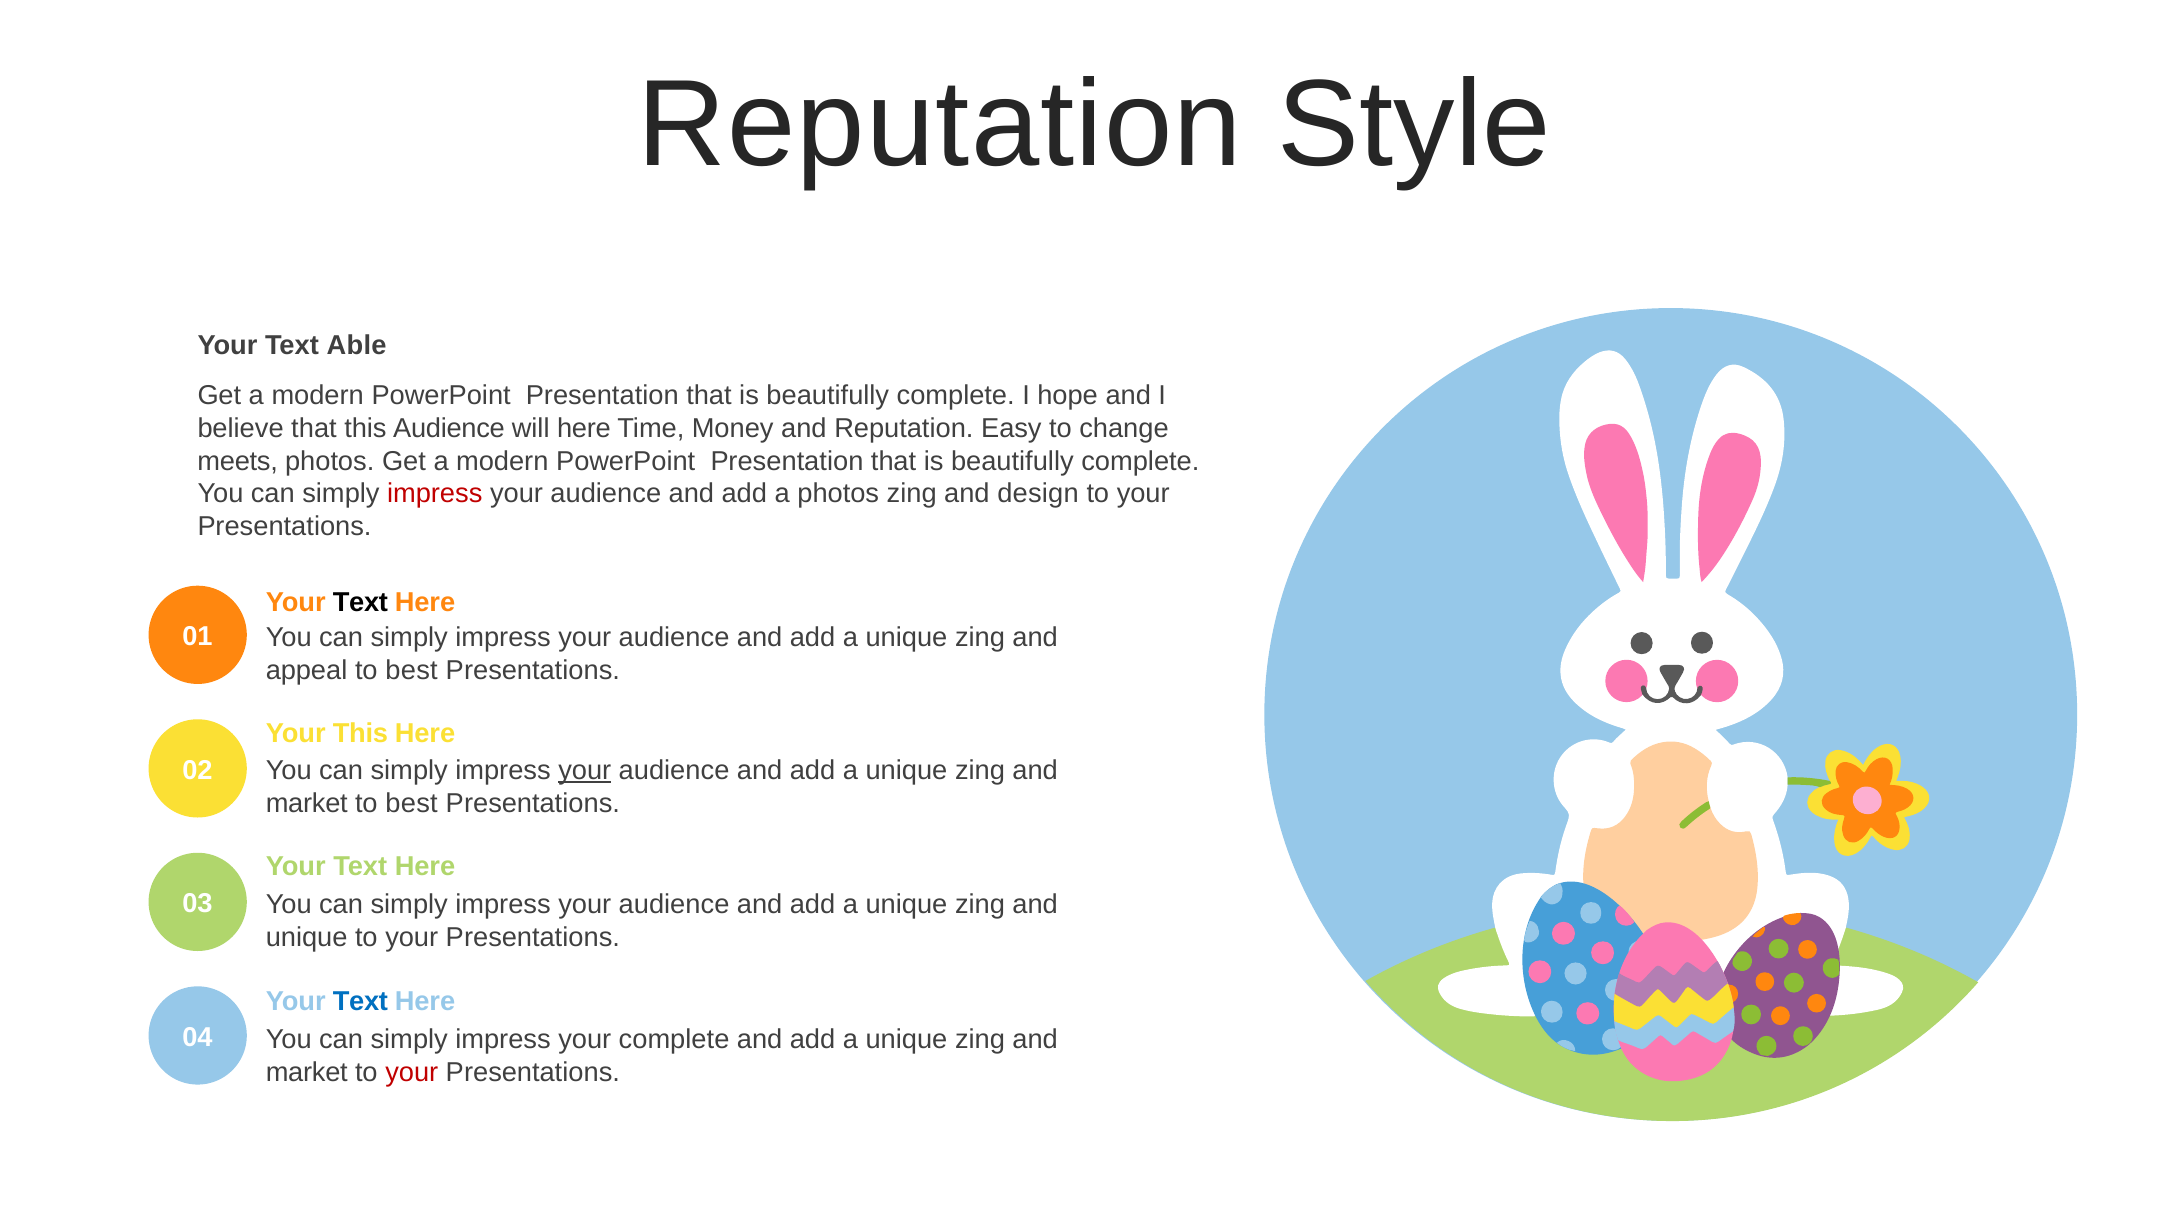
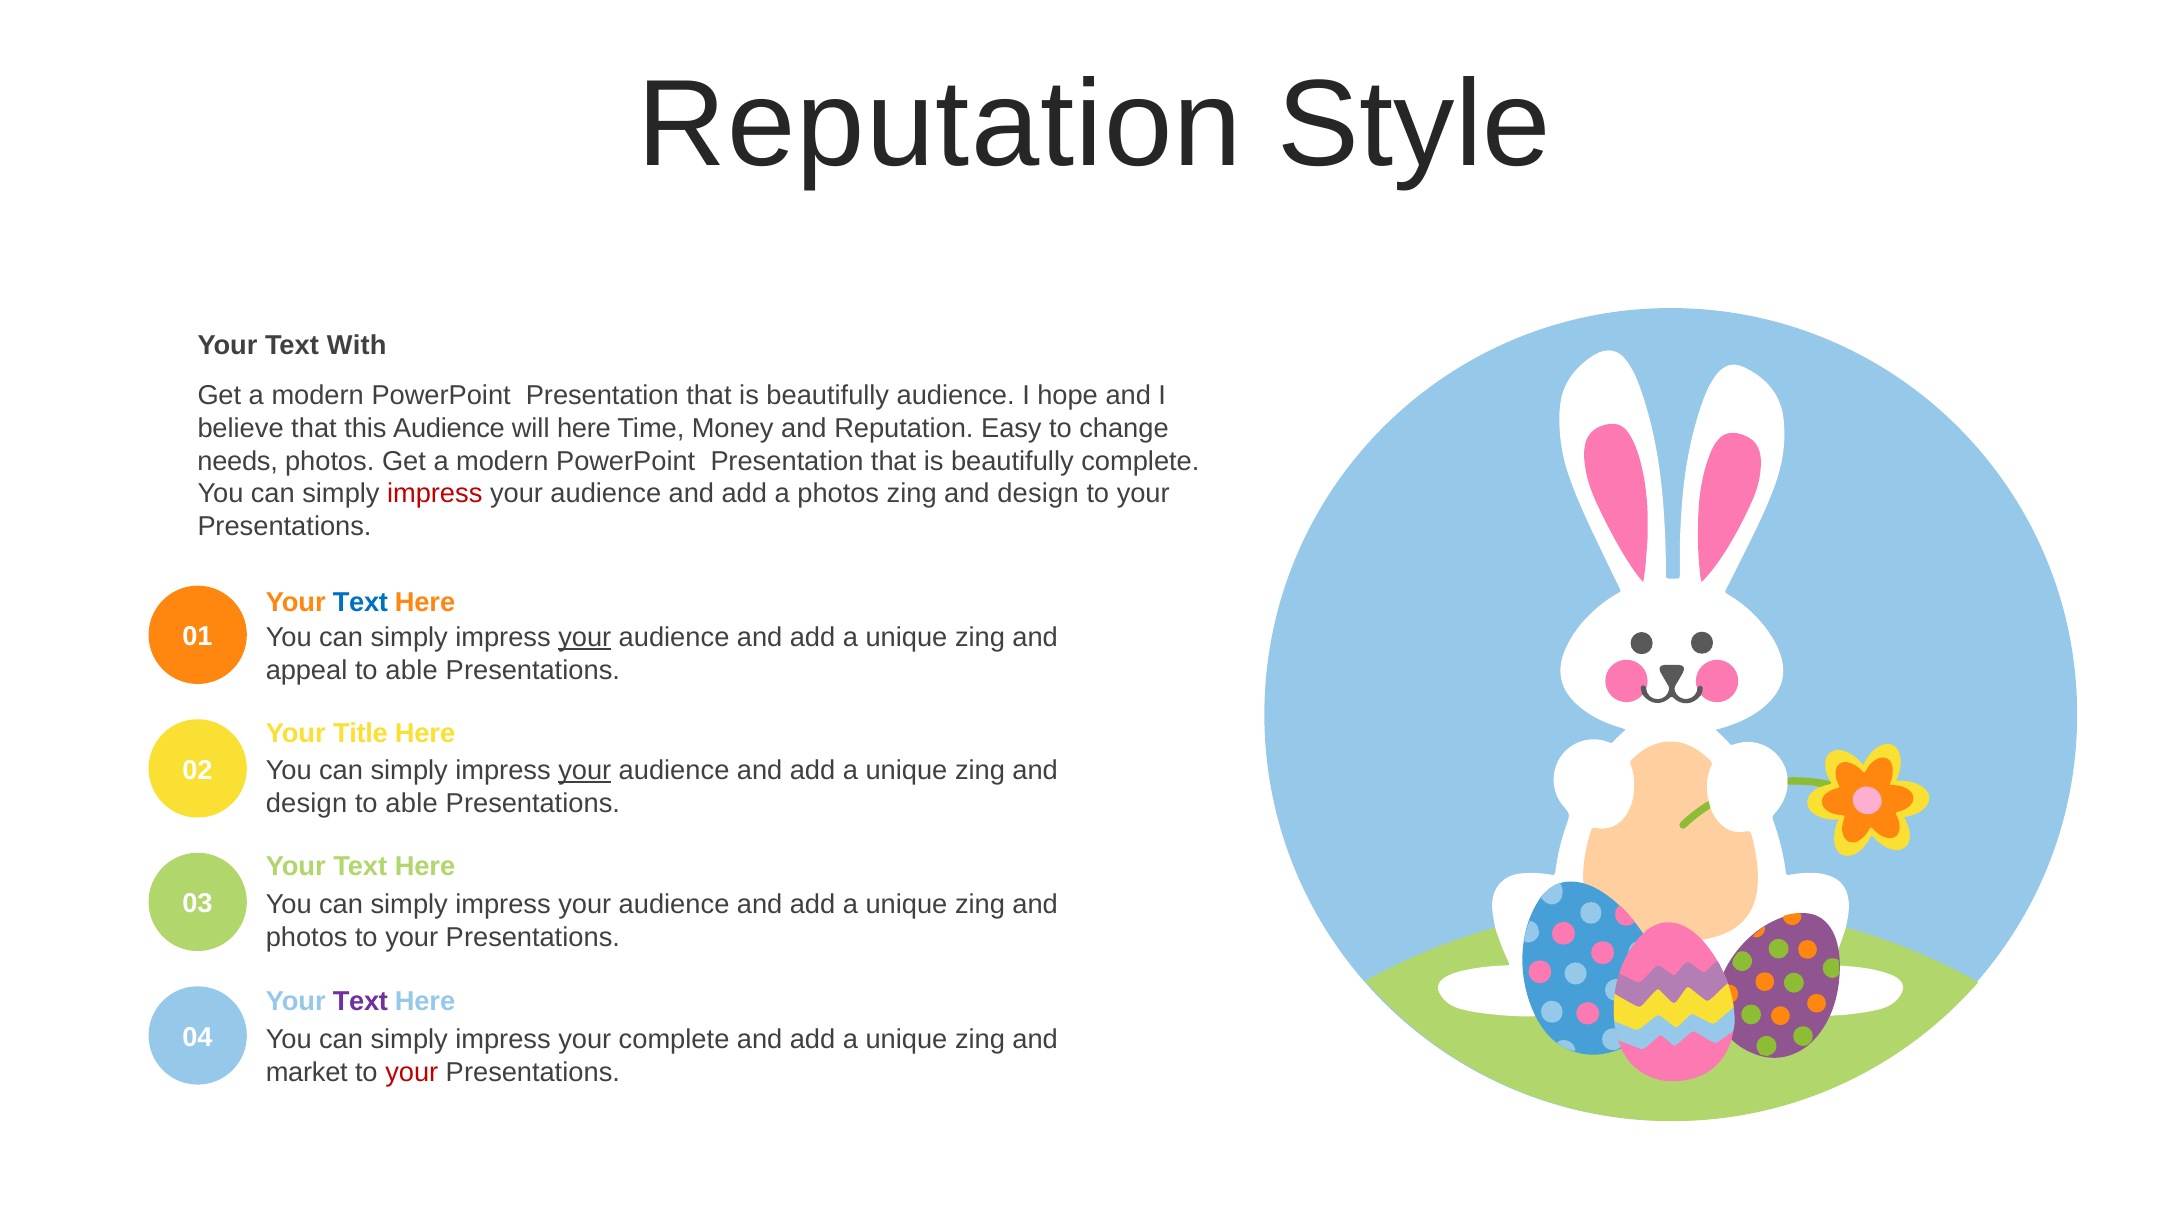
Able: Able -> With
complete at (956, 396): complete -> audience
meets: meets -> needs
Text at (360, 602) colour: black -> blue
your at (585, 637) underline: none -> present
appeal to best: best -> able
Your This: This -> Title
market at (307, 803): market -> design
best at (412, 803): best -> able
unique at (307, 938): unique -> photos
Text at (360, 1001) colour: blue -> purple
